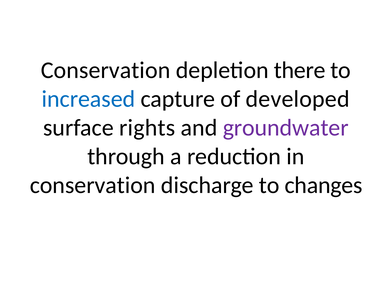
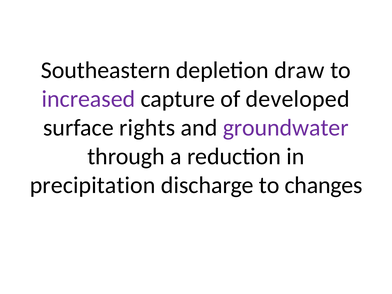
Conservation at (106, 70): Conservation -> Southeastern
there: there -> draw
increased colour: blue -> purple
conservation at (93, 185): conservation -> precipitation
